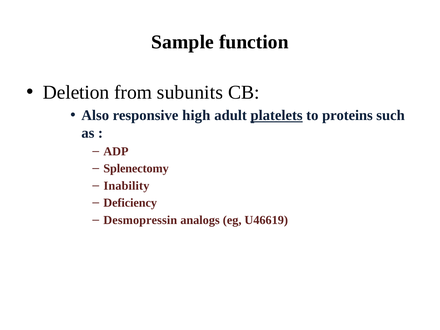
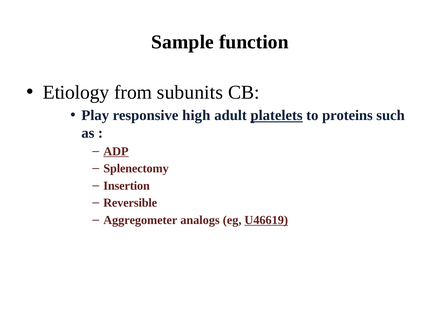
Deletion: Deletion -> Etiology
Also: Also -> Play
ADP underline: none -> present
Inability: Inability -> Insertion
Deficiency: Deficiency -> Reversible
Desmopressin: Desmopressin -> Aggregometer
U46619 underline: none -> present
